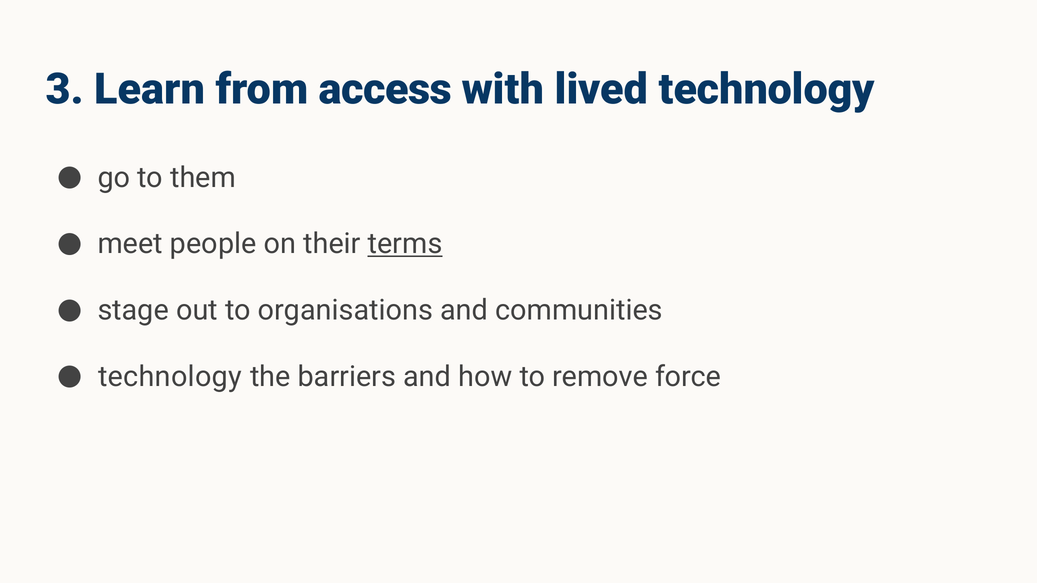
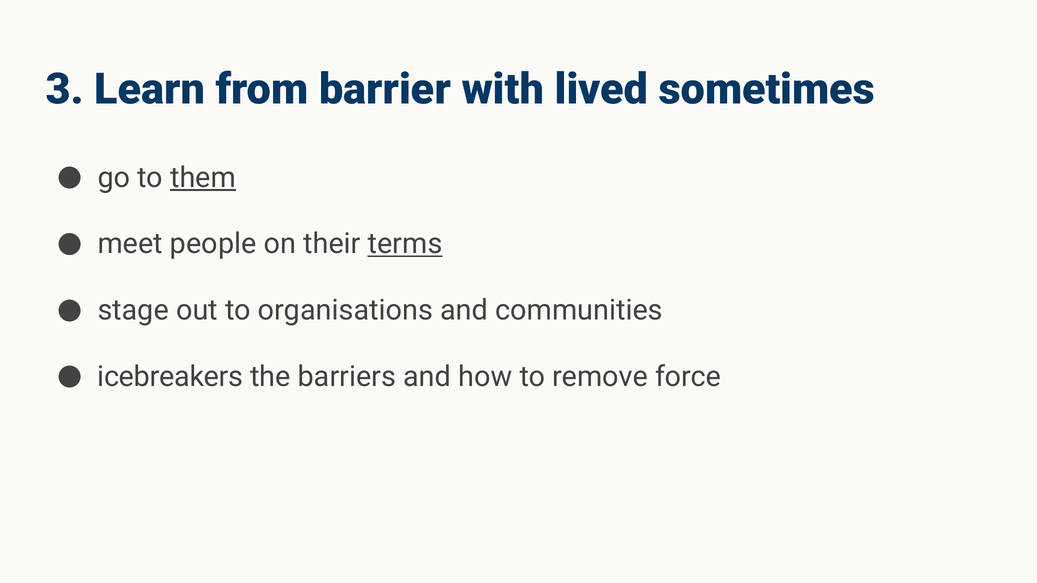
access: access -> barrier
lived technology: technology -> sometimes
them underline: none -> present
technology at (170, 377): technology -> icebreakers
